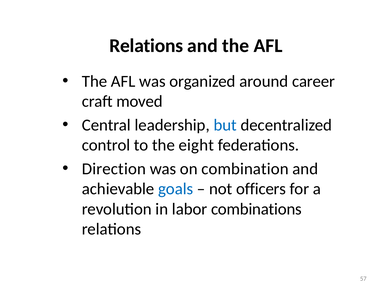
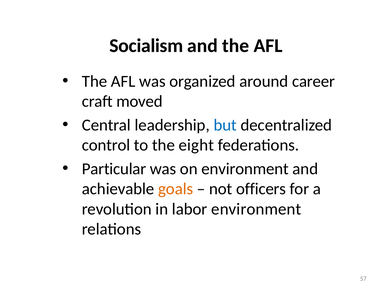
Relations at (146, 46): Relations -> Socialism
Direction: Direction -> Particular
on combination: combination -> environment
goals colour: blue -> orange
labor combinations: combinations -> environment
